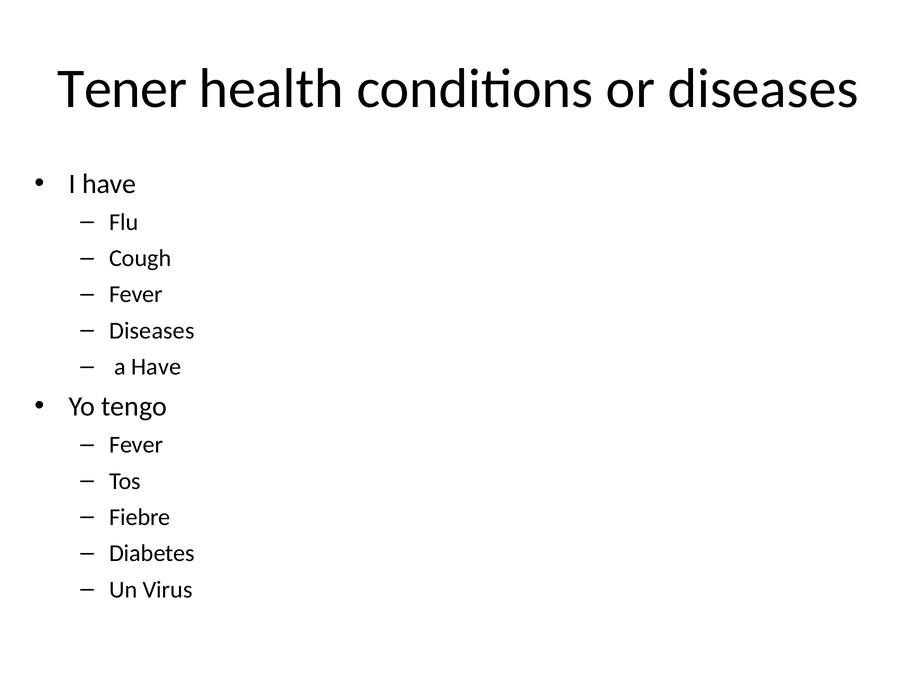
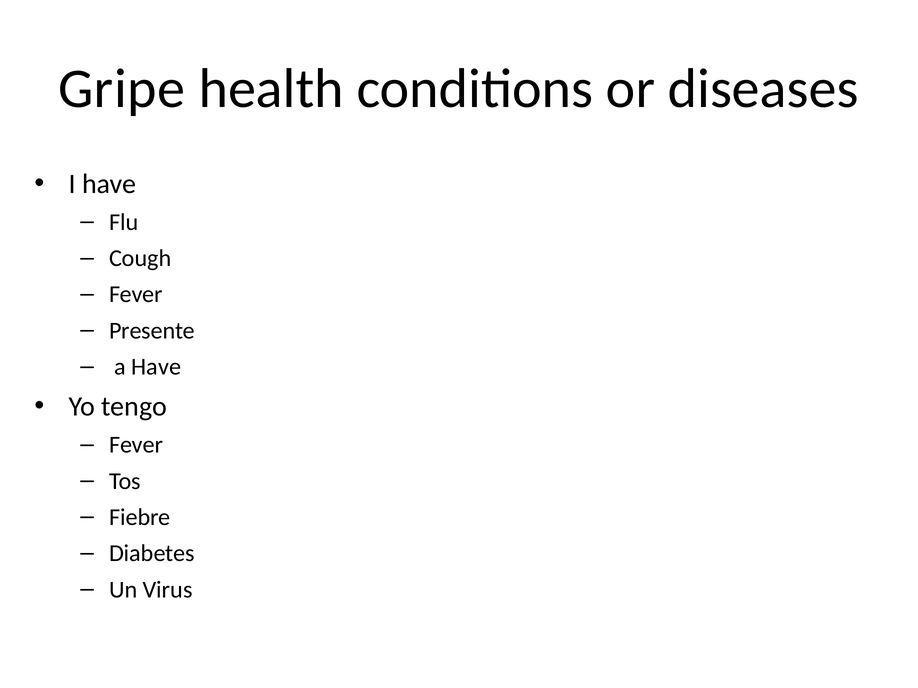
Tener: Tener -> Gripe
Diseases at (152, 331): Diseases -> Presente
